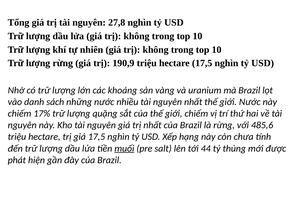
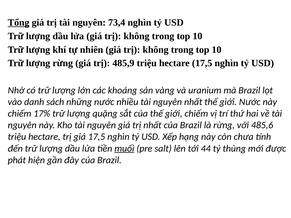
Tổng underline: none -> present
27,8: 27,8 -> 73,4
190,9: 190,9 -> 485,9
